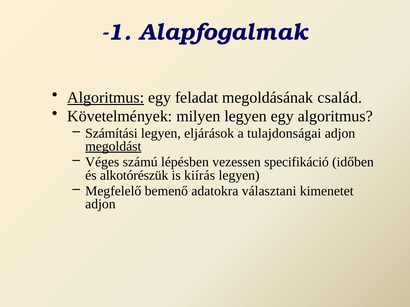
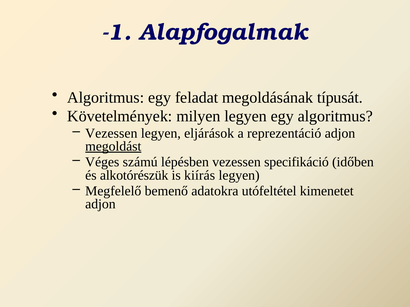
Algoritmus at (106, 98) underline: present -> none
család: család -> típusát
Számítási at (111, 133): Számítási -> Vezessen
tulajdonságai: tulajdonságai -> reprezentáció
választani: választani -> utófeltétel
